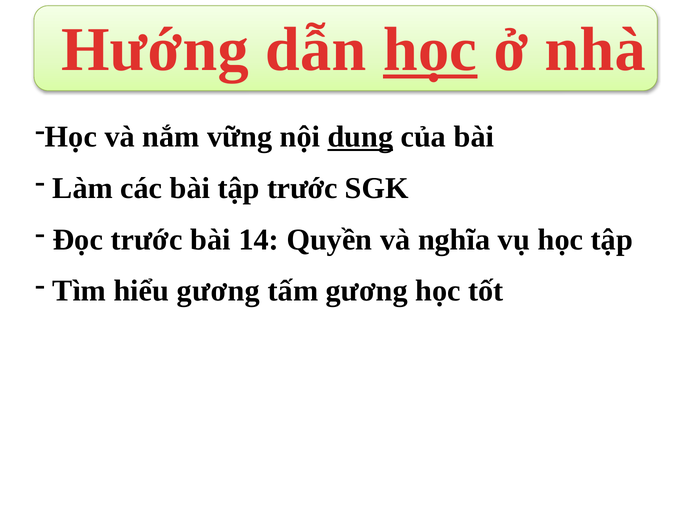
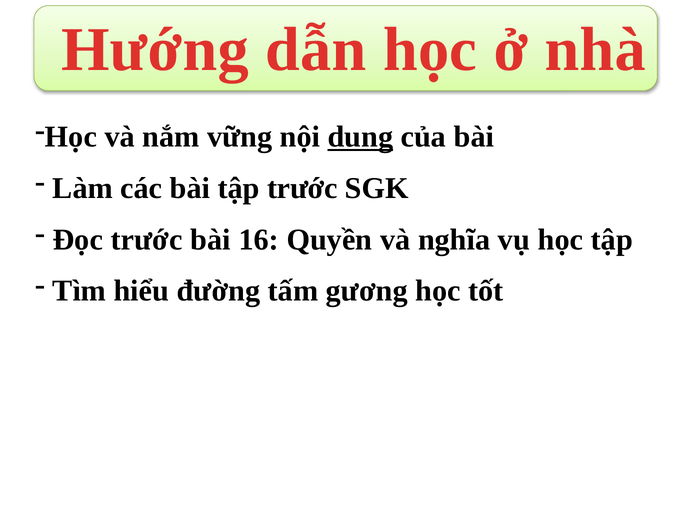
học at (430, 50) underline: present -> none
14: 14 -> 16
hiểu gương: gương -> đường
